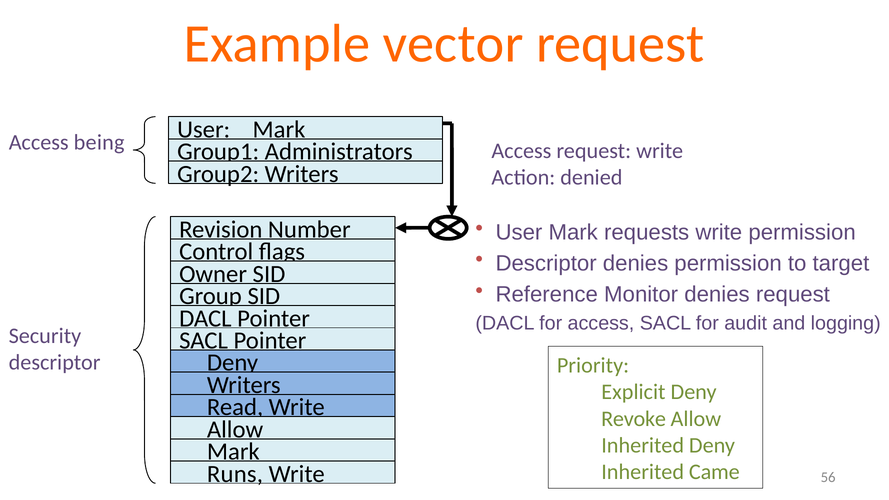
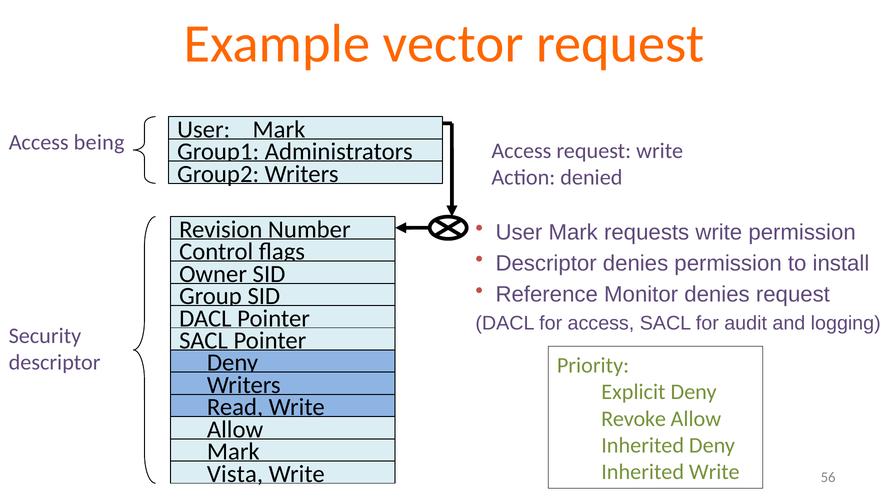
target: target -> install
Inherited Came: Came -> Write
Runs: Runs -> Vista
